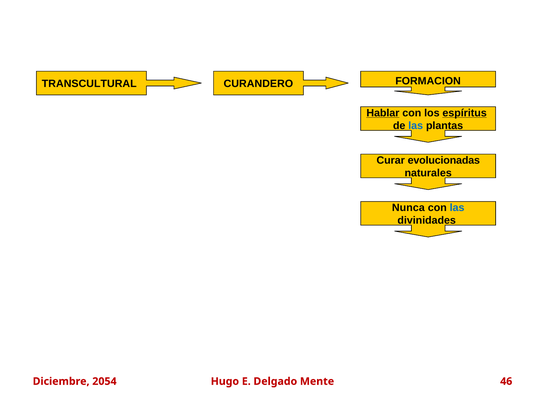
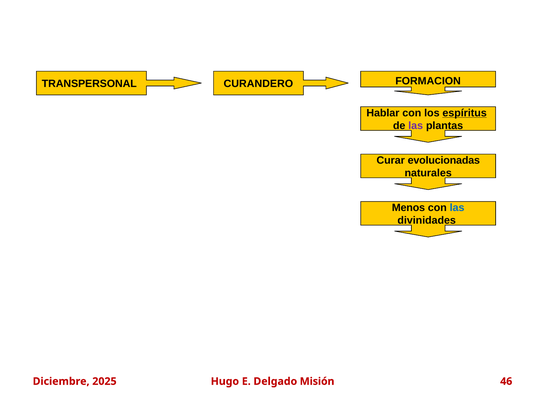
TRANSCULTURAL: TRANSCULTURAL -> TRANSPERSONAL
Hablar underline: present -> none
las at (416, 126) colour: blue -> purple
Nunca: Nunca -> Menos
2054: 2054 -> 2025
Mente: Mente -> Misión
